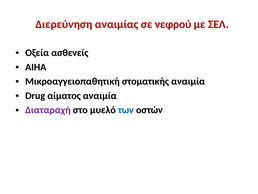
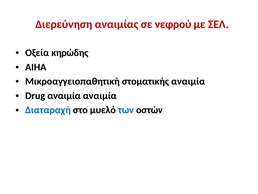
ασθενείς: ασθενείς -> κηρώδης
Drug αίματος: αίματος -> αναιμία
Διαταραχή colour: purple -> blue
